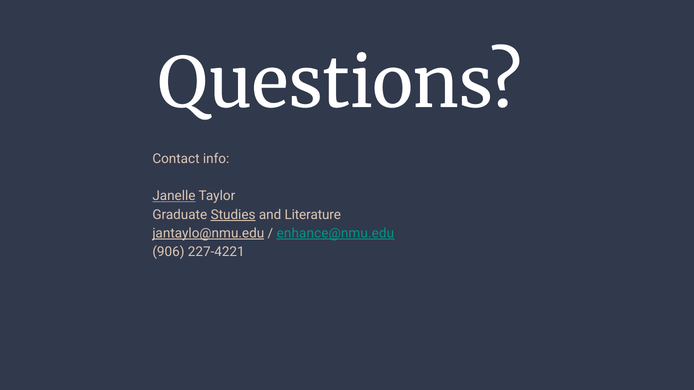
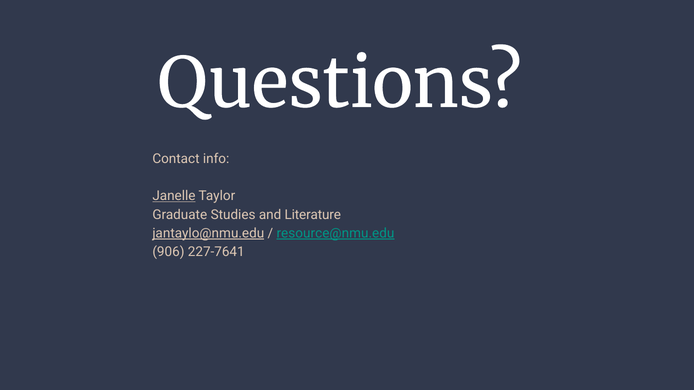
Studies underline: present -> none
enhance@nmu.edu: enhance@nmu.edu -> resource@nmu.edu
227-4221: 227-4221 -> 227-7641
